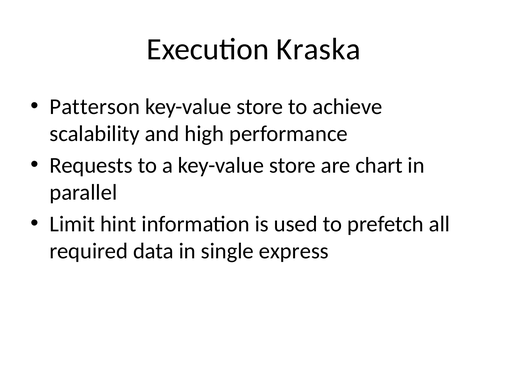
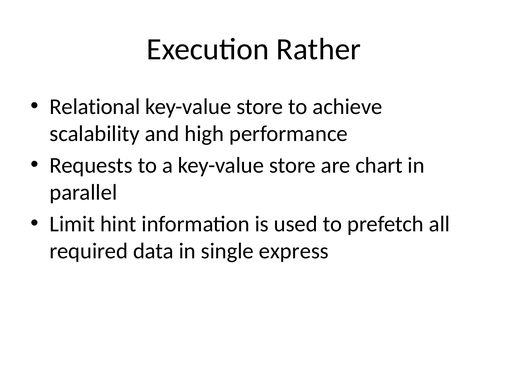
Kraska: Kraska -> Rather
Patterson: Patterson -> Relational
